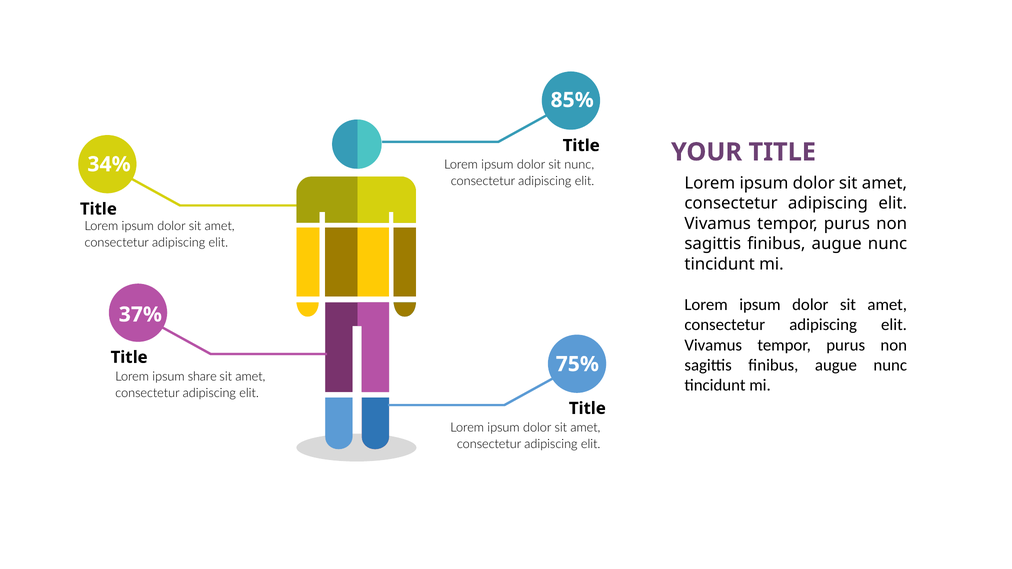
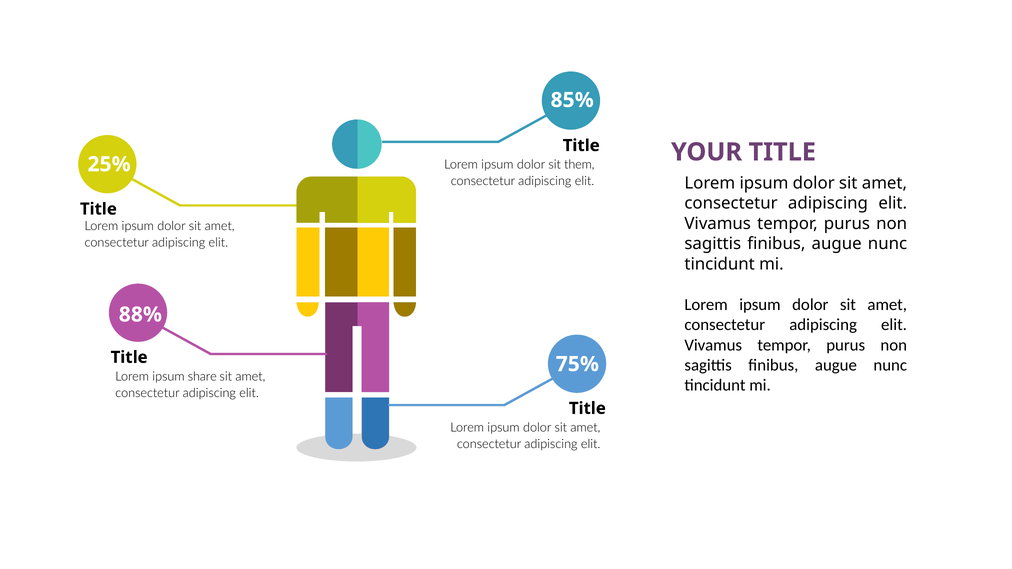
sit nunc: nunc -> them
34%: 34% -> 25%
37%: 37% -> 88%
